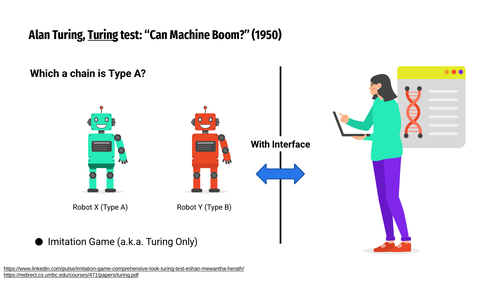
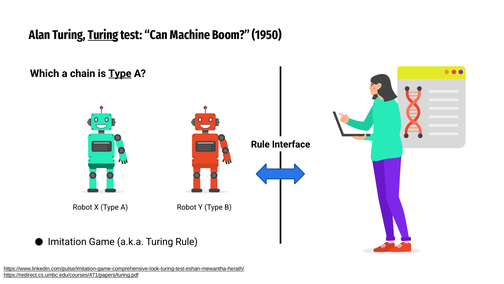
Type at (120, 73) underline: none -> present
With at (260, 144): With -> Rule
Turing Only: Only -> Rule
